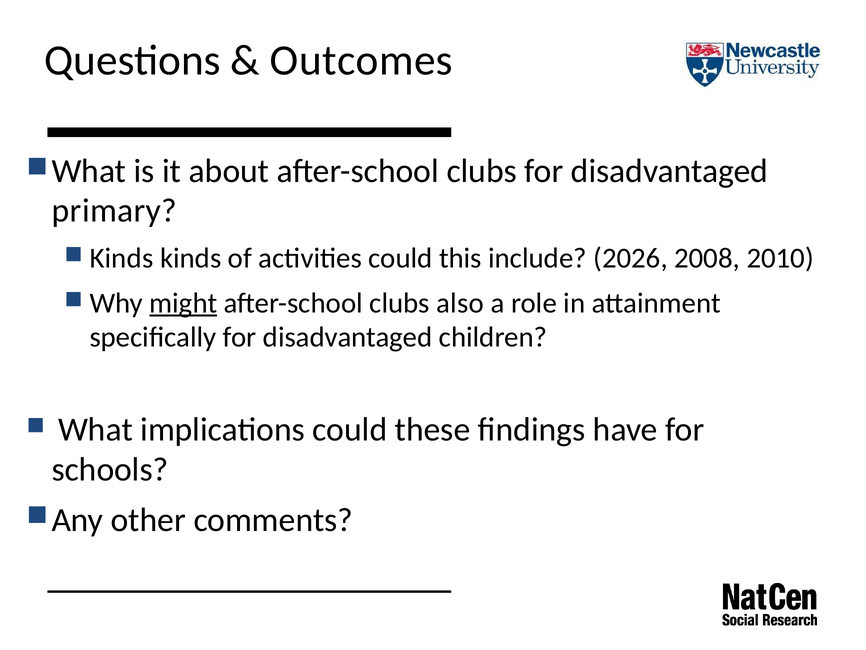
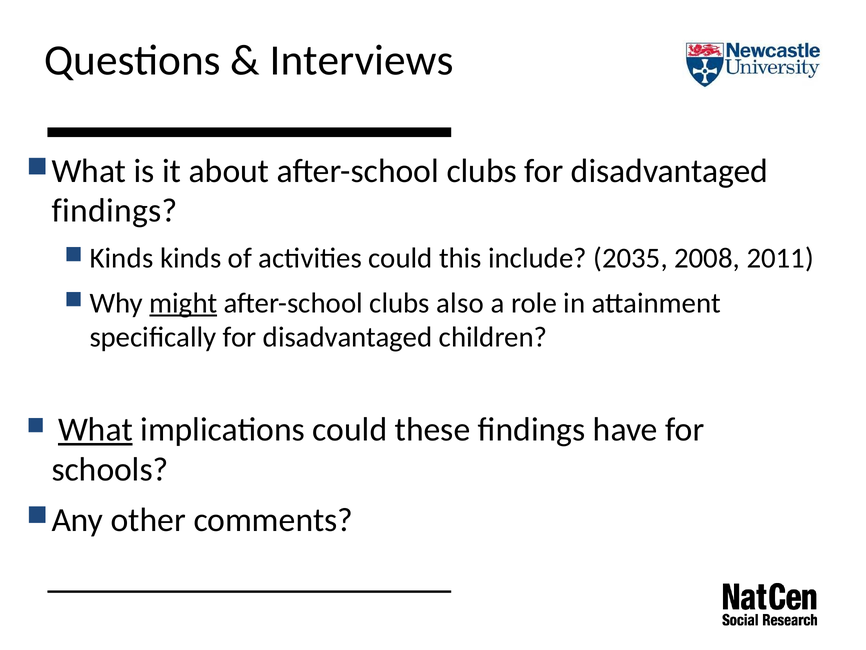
Outcomes: Outcomes -> Interviews
primary at (114, 211): primary -> findings
2026: 2026 -> 2035
2010: 2010 -> 2011
What underline: none -> present
